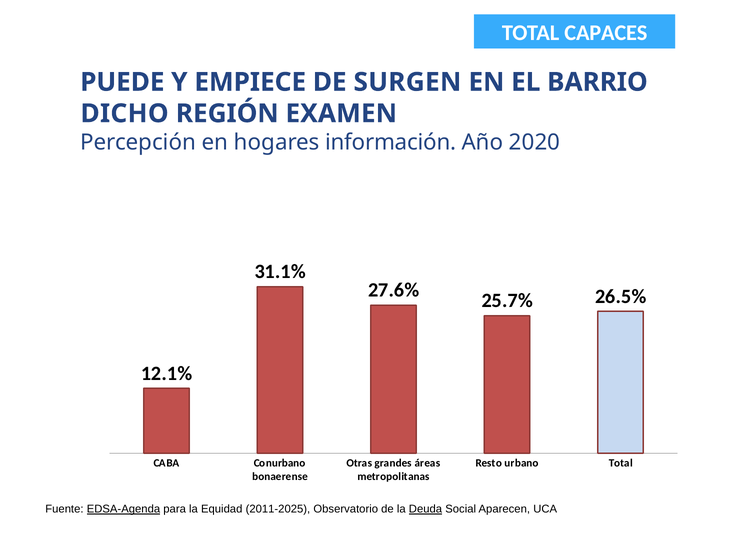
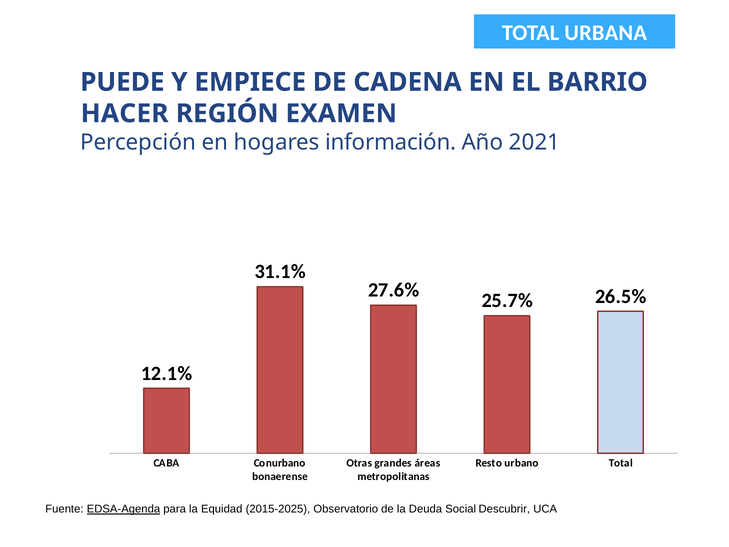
CAPACES: CAPACES -> URBANA
SURGEN: SURGEN -> CADENA
DICHO: DICHO -> HACER
2020: 2020 -> 2021
2011-2025: 2011-2025 -> 2015-2025
Deuda underline: present -> none
Aparecen: Aparecen -> Descubrir
